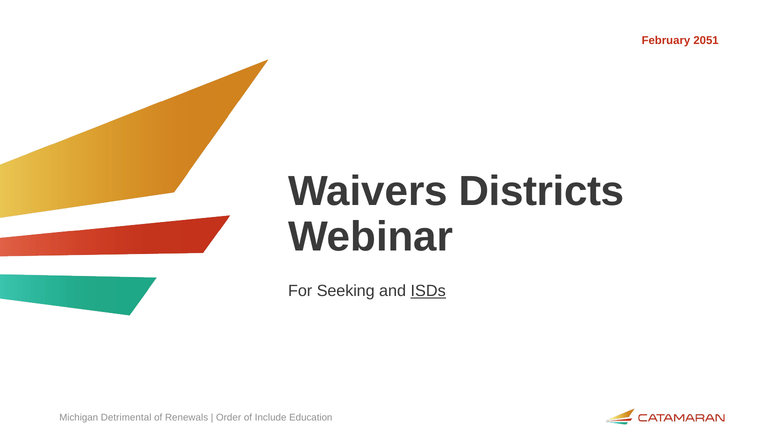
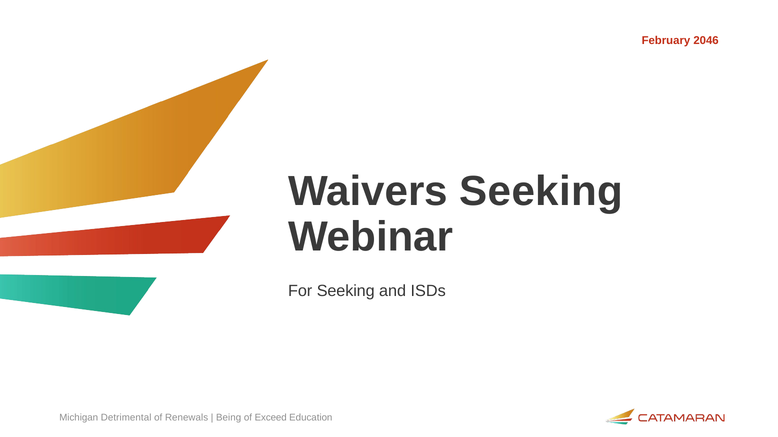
2051: 2051 -> 2046
Waivers Districts: Districts -> Seeking
ISDs underline: present -> none
Order: Order -> Being
Include: Include -> Exceed
